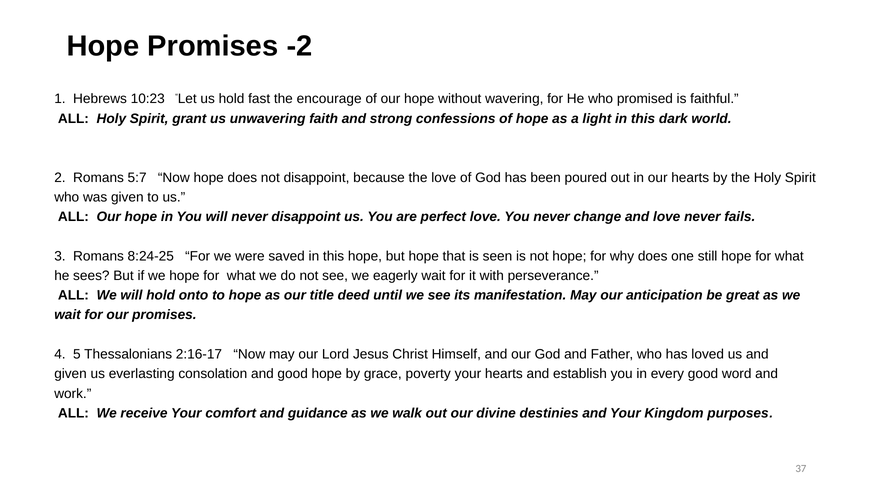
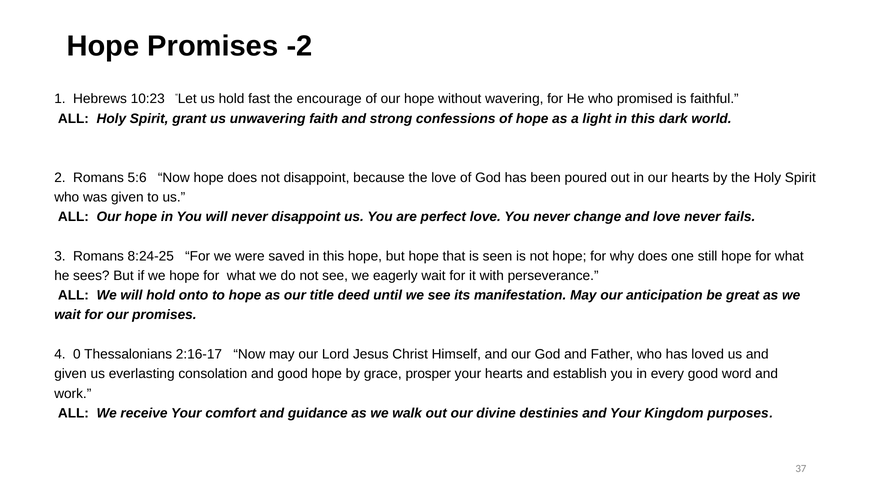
5:7: 5:7 -> 5:6
5: 5 -> 0
poverty: poverty -> prosper
